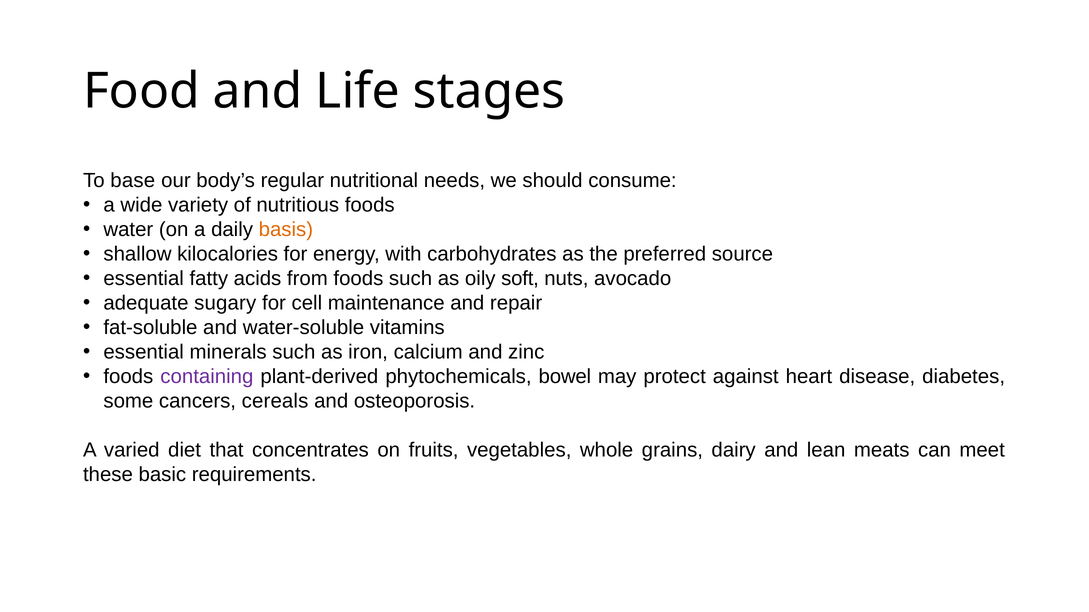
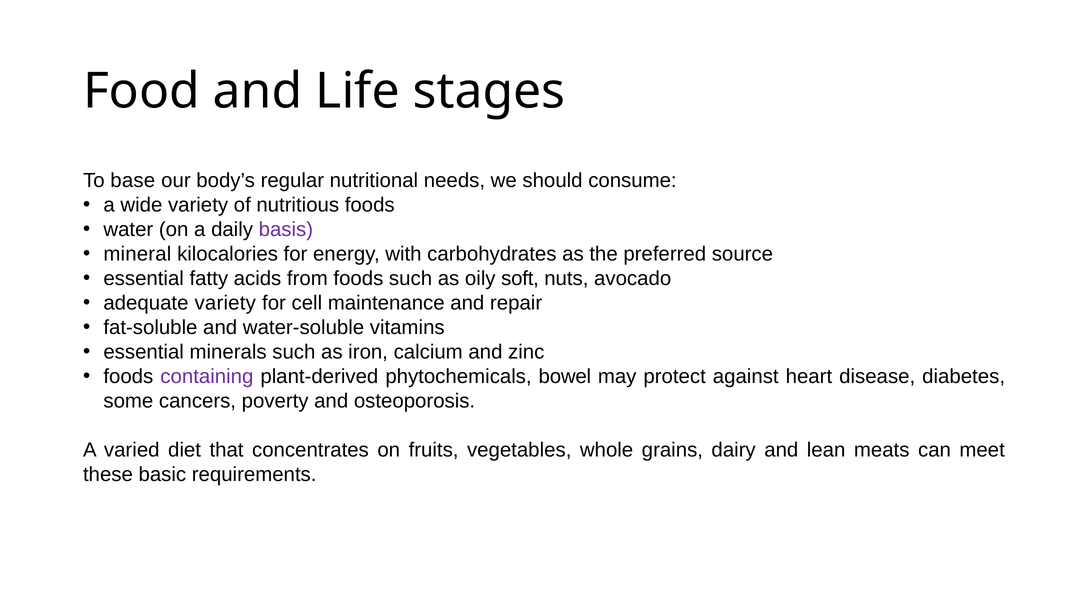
basis colour: orange -> purple
shallow: shallow -> mineral
adequate sugary: sugary -> variety
cereals: cereals -> poverty
